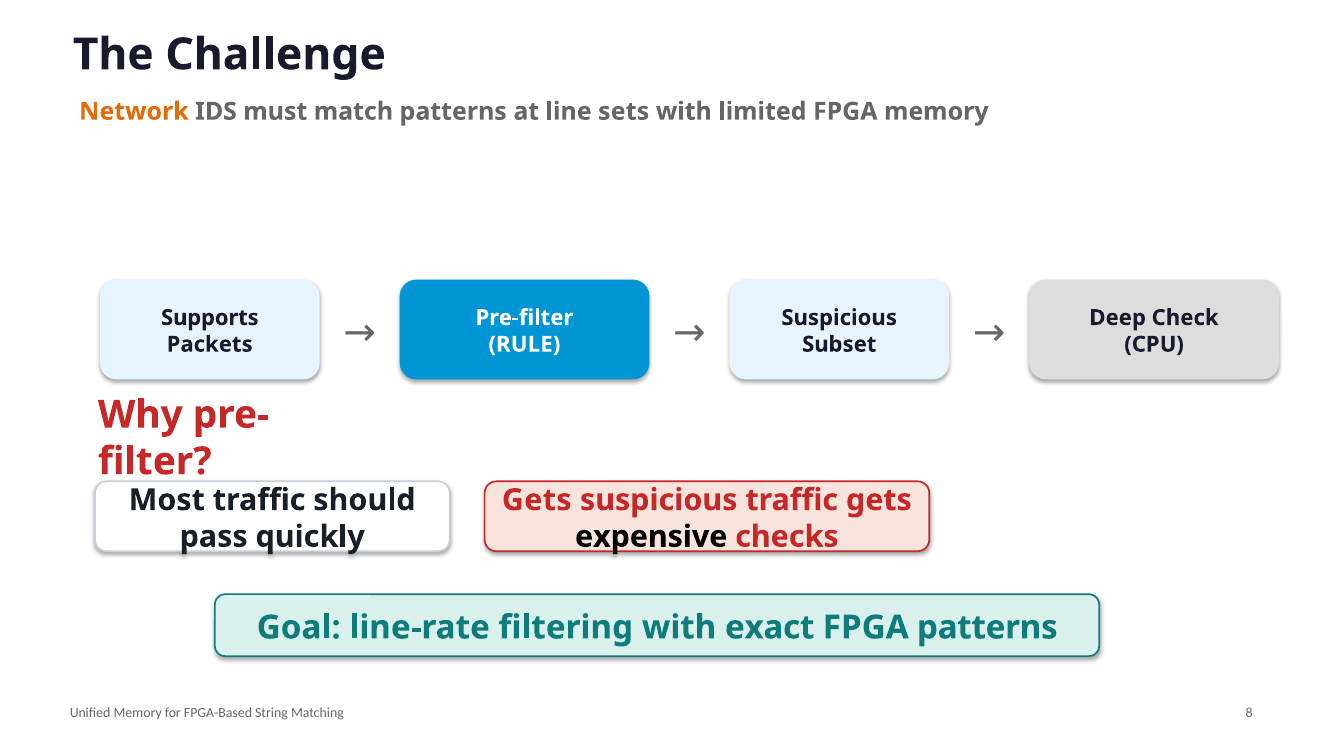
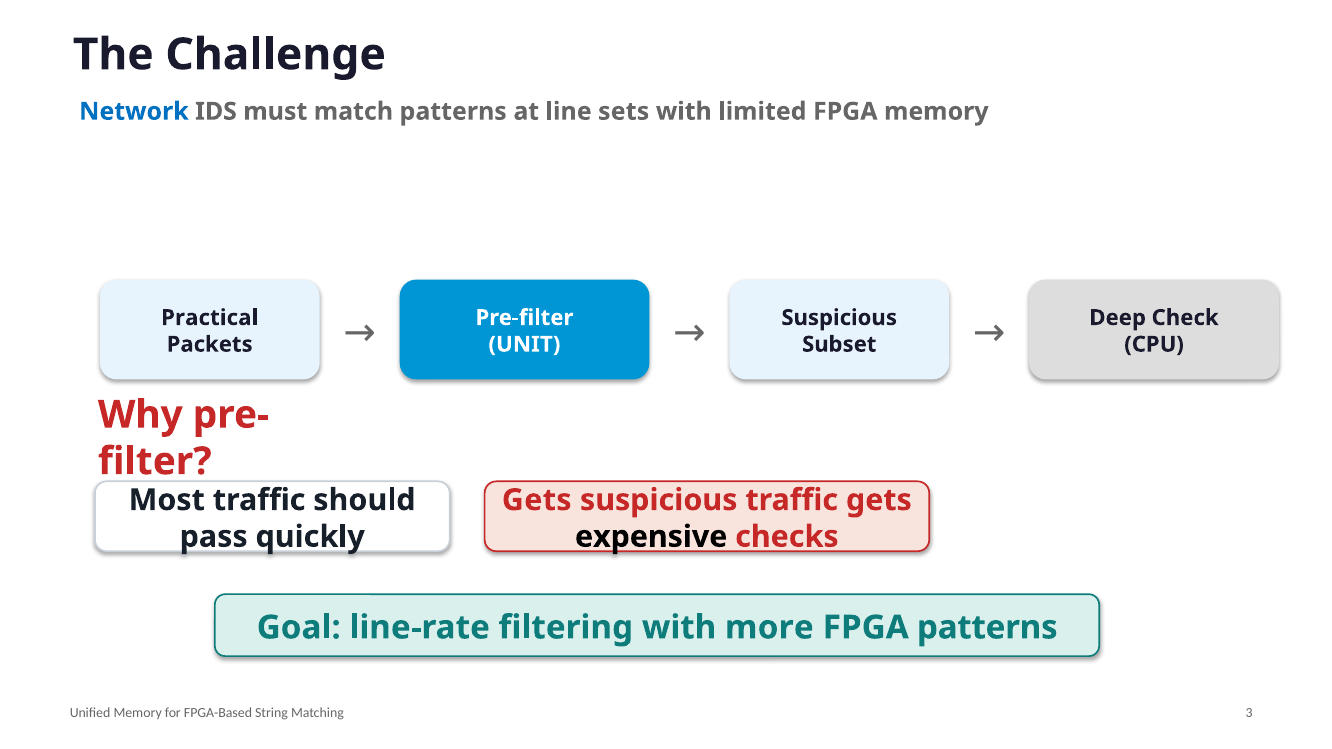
Network colour: orange -> blue
Supports: Supports -> Practical
RULE: RULE -> UNIT
exact: exact -> more
8: 8 -> 3
